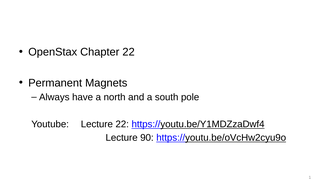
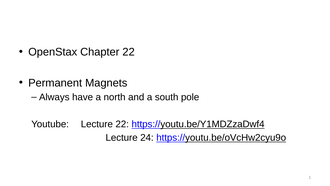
90: 90 -> 24
